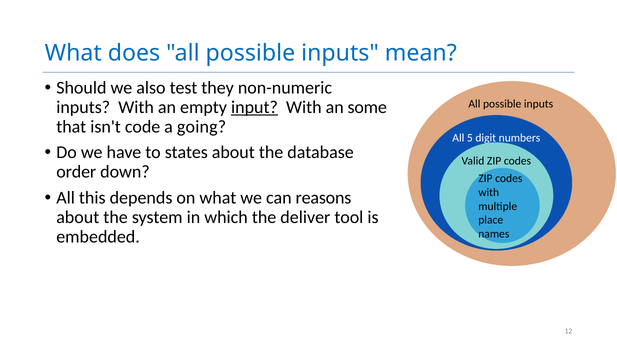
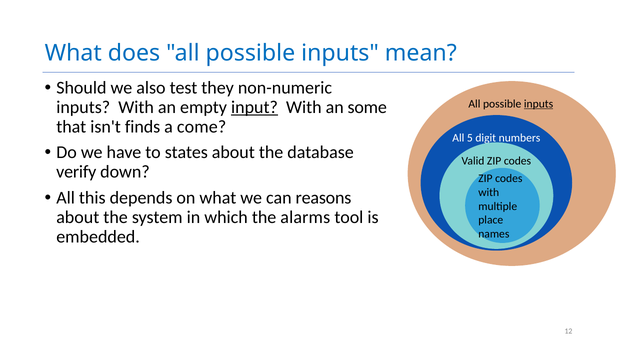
inputs at (539, 104) underline: none -> present
code: code -> finds
going: going -> come
order: order -> verify
deliver: deliver -> alarms
